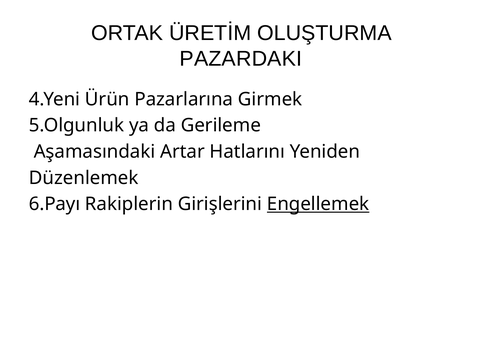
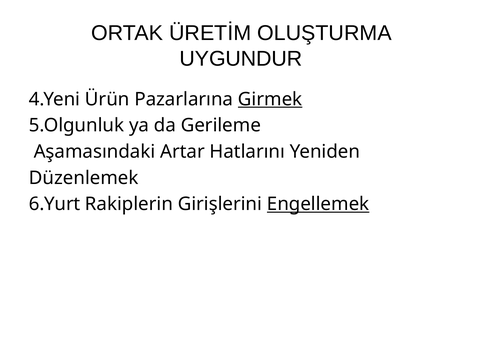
PAZARDAKI: PAZARDAKI -> UYGUNDUR
Girmek underline: none -> present
6.Payı: 6.Payı -> 6.Yurt
